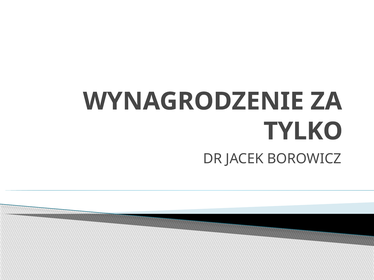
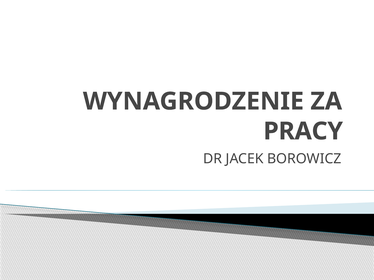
TYLKO: TYLKO -> PRACY
